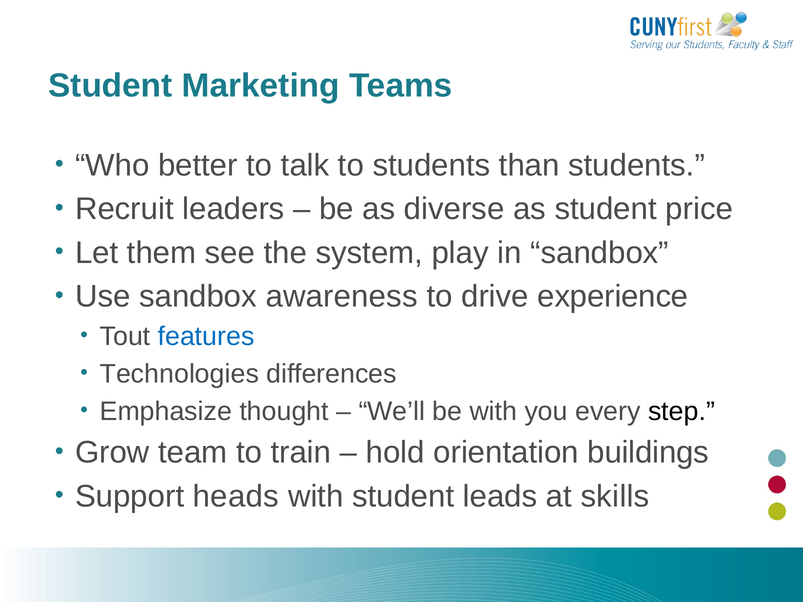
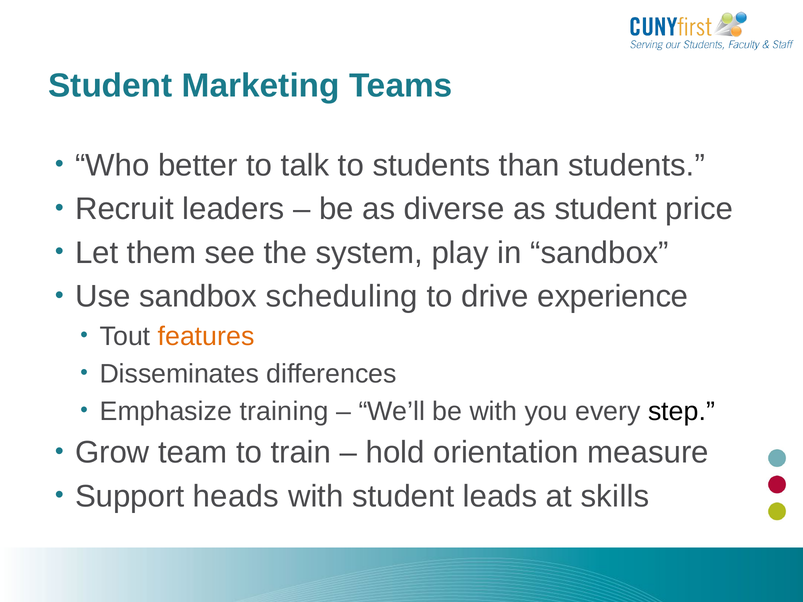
awareness: awareness -> scheduling
features colour: blue -> orange
Technologies: Technologies -> Disseminates
thought: thought -> training
buildings: buildings -> measure
